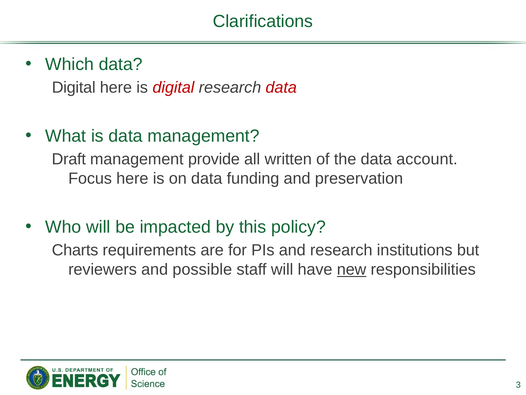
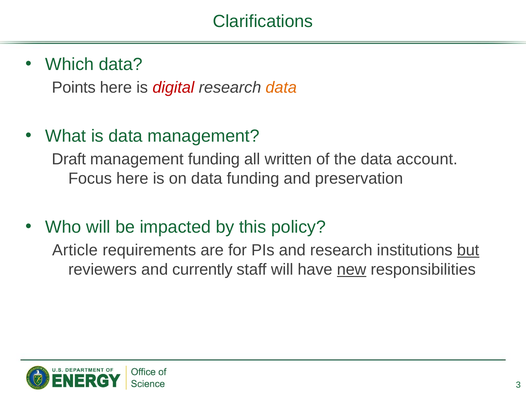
Digital at (74, 88): Digital -> Points
data at (281, 88) colour: red -> orange
management provide: provide -> funding
Charts: Charts -> Article
but underline: none -> present
possible: possible -> currently
